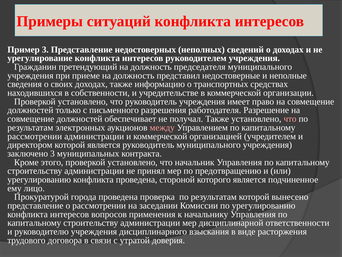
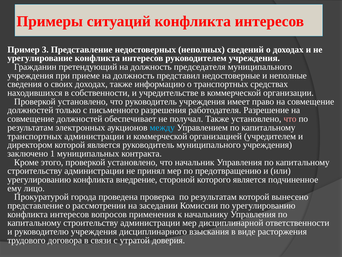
между colour: pink -> light blue
рассмотрении at (35, 136): рассмотрении -> транспортных
заключено 3: 3 -> 1
конфликта проведена: проведена -> внедрение
